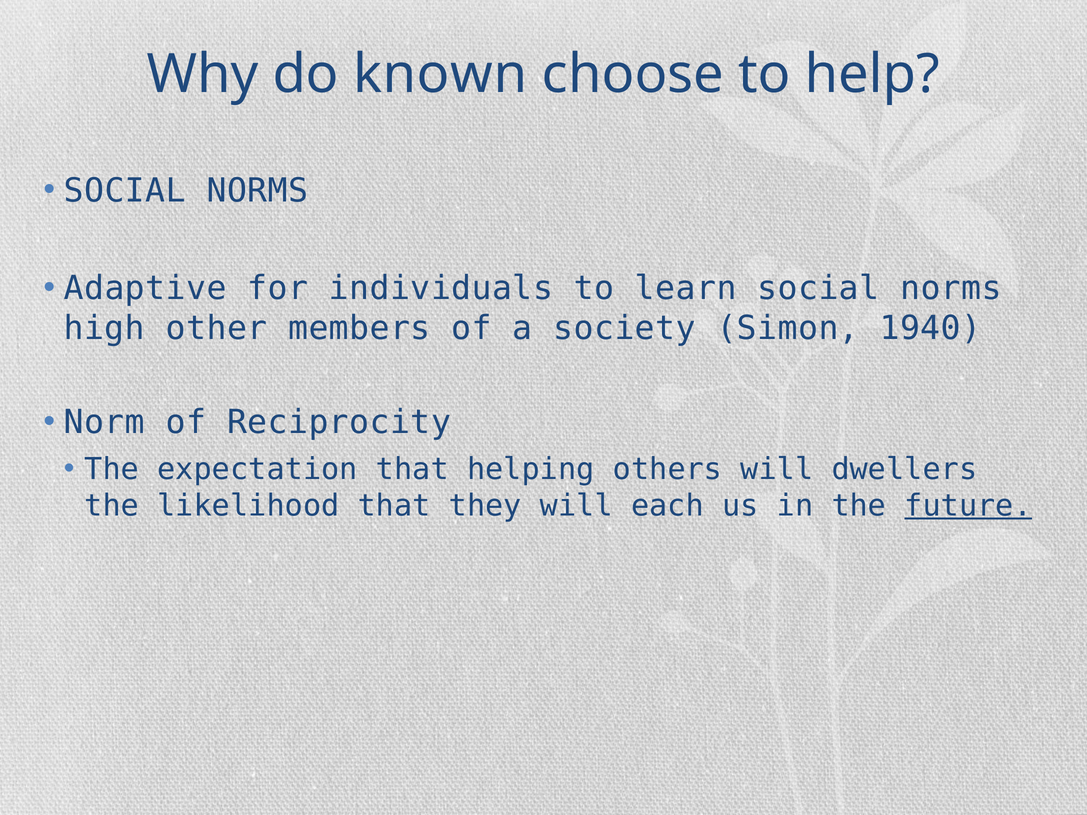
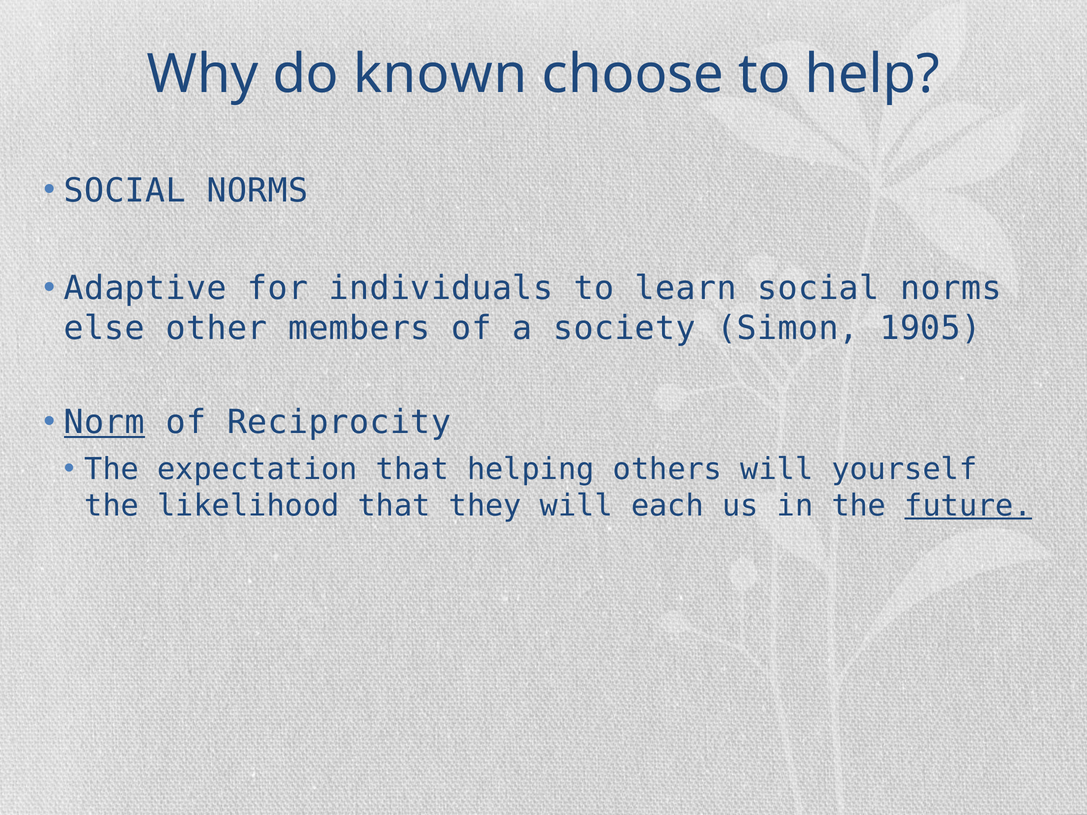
high: high -> else
1940: 1940 -> 1905
Norm underline: none -> present
dwellers: dwellers -> yourself
